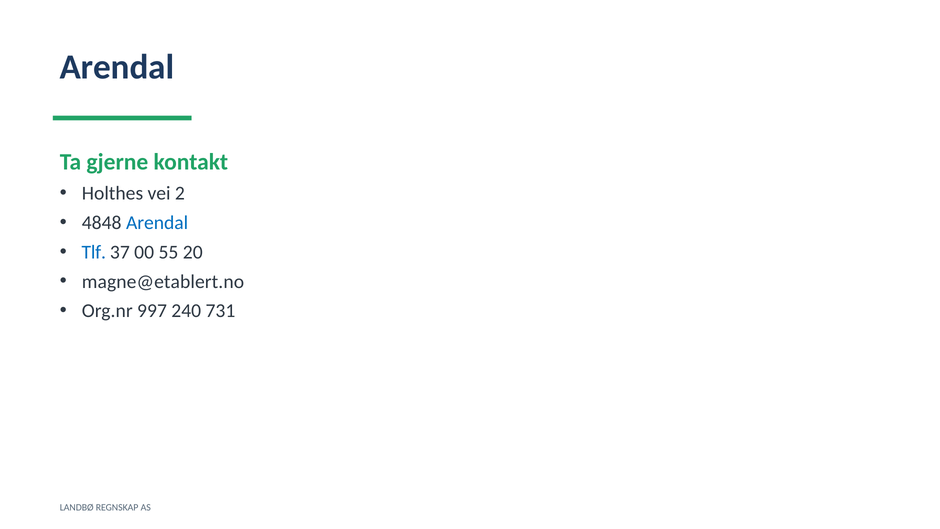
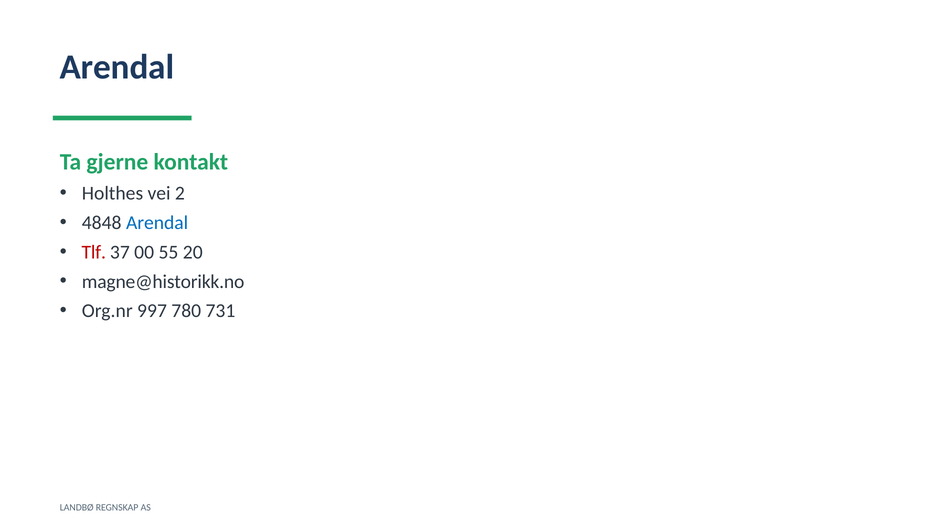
Tlf colour: blue -> red
magne@etablert.no: magne@etablert.no -> magne@historikk.no
240: 240 -> 780
